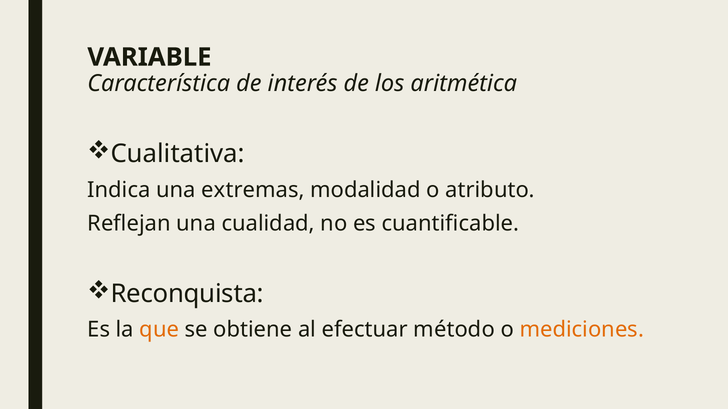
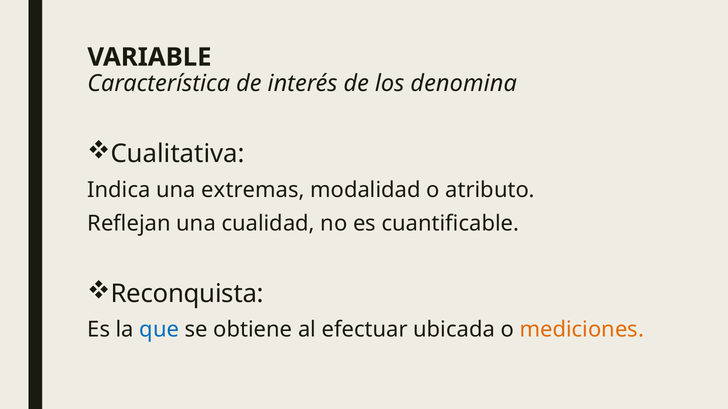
aritmética: aritmética -> denomina
que colour: orange -> blue
método: método -> ubicada
